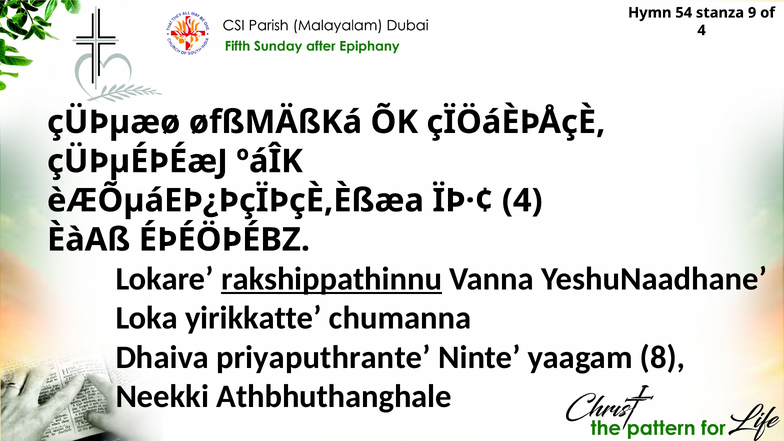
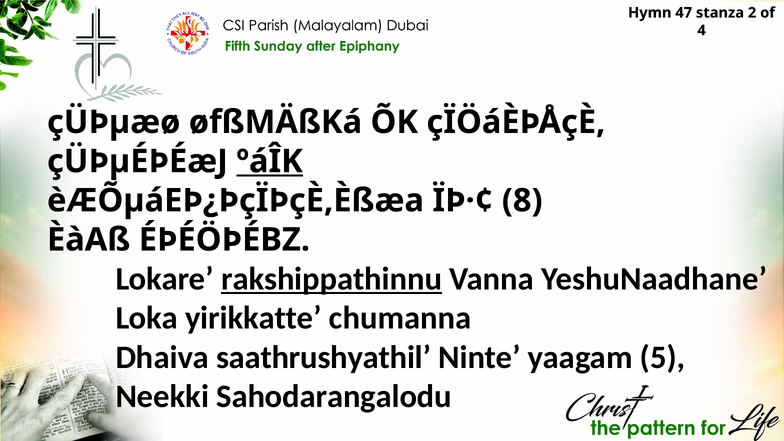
54: 54 -> 47
9: 9 -> 2
ºáÎK underline: none -> present
ÏÞ·¢ 4: 4 -> 8
priyaputhrante: priyaputhrante -> saathrushyathil
8: 8 -> 5
Athbhuthanghale: Athbhuthanghale -> Sahodarangalodu
